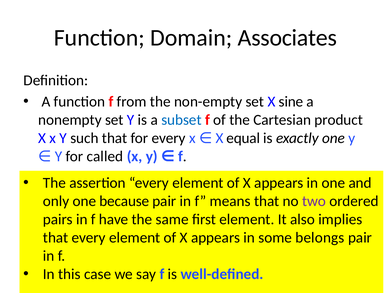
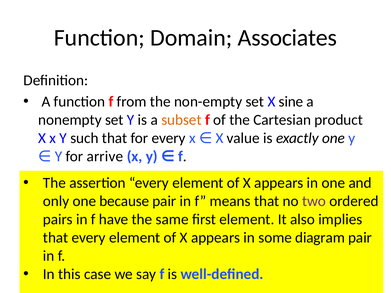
subset colour: blue -> orange
equal: equal -> value
for called: called -> arrive
belongs: belongs -> diagram
